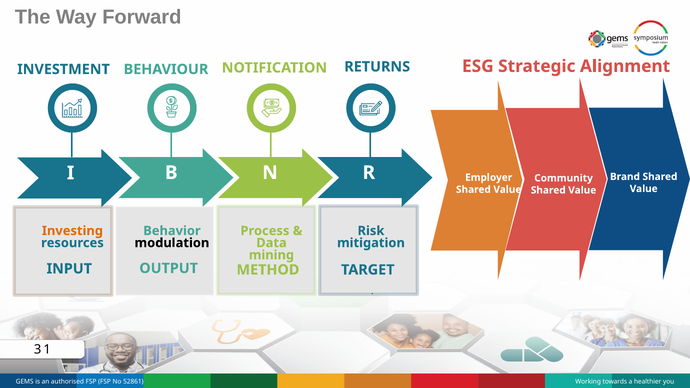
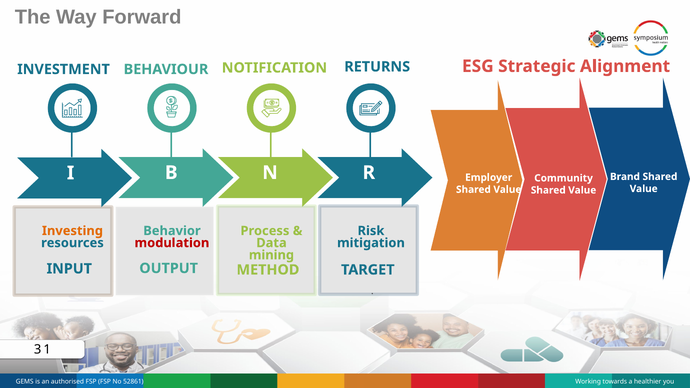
modulation colour: black -> red
